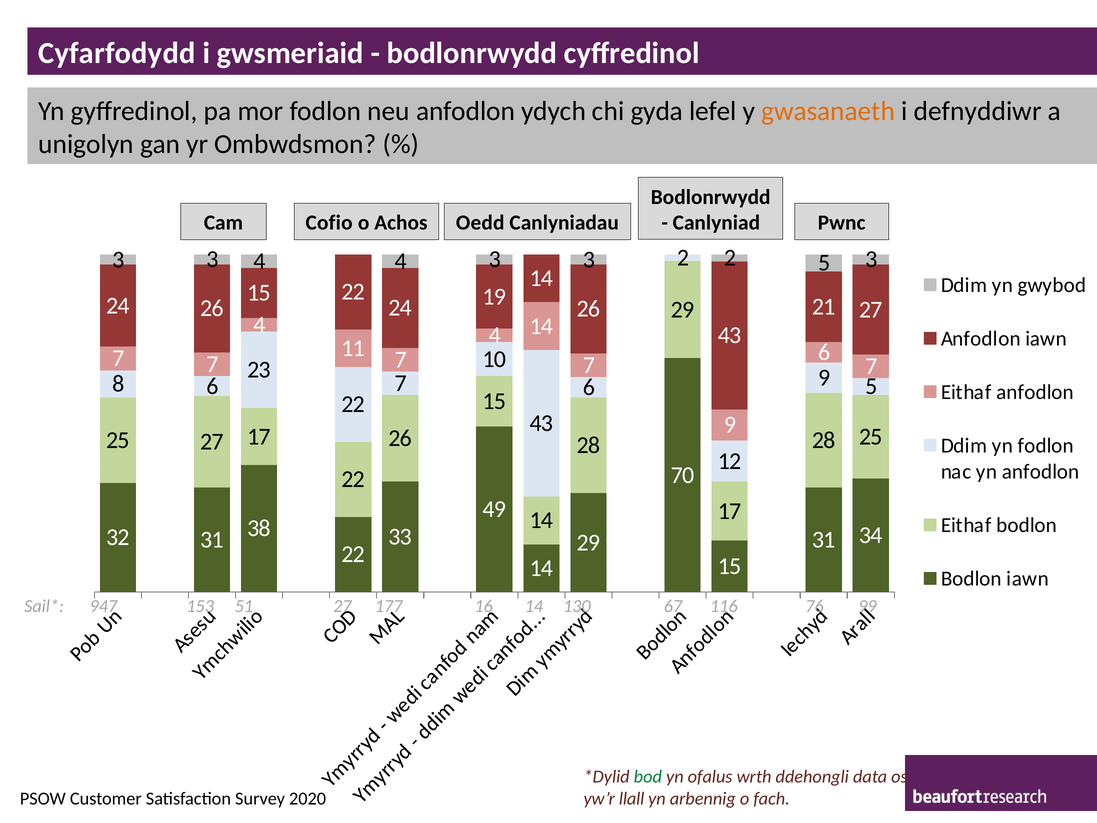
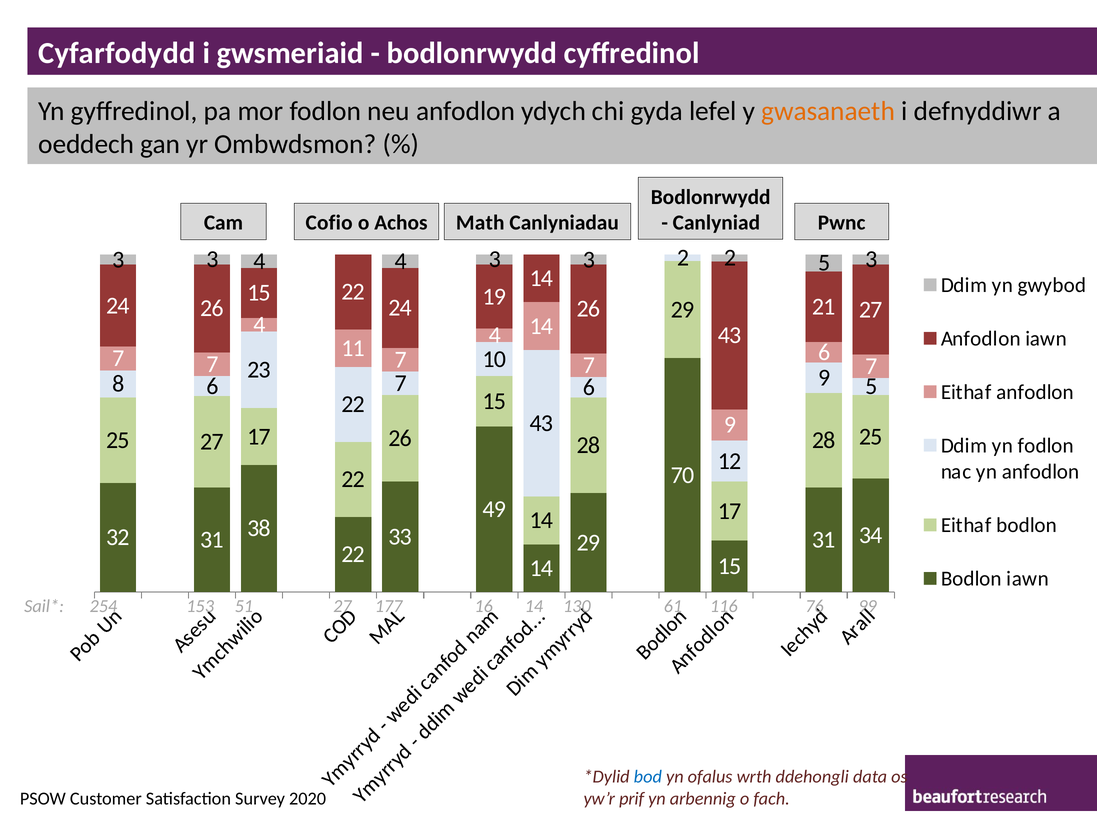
unigolyn: unigolyn -> oeddech
Oedd: Oedd -> Math
947: 947 -> 254
67: 67 -> 61
bod colour: green -> blue
llall: llall -> prif
